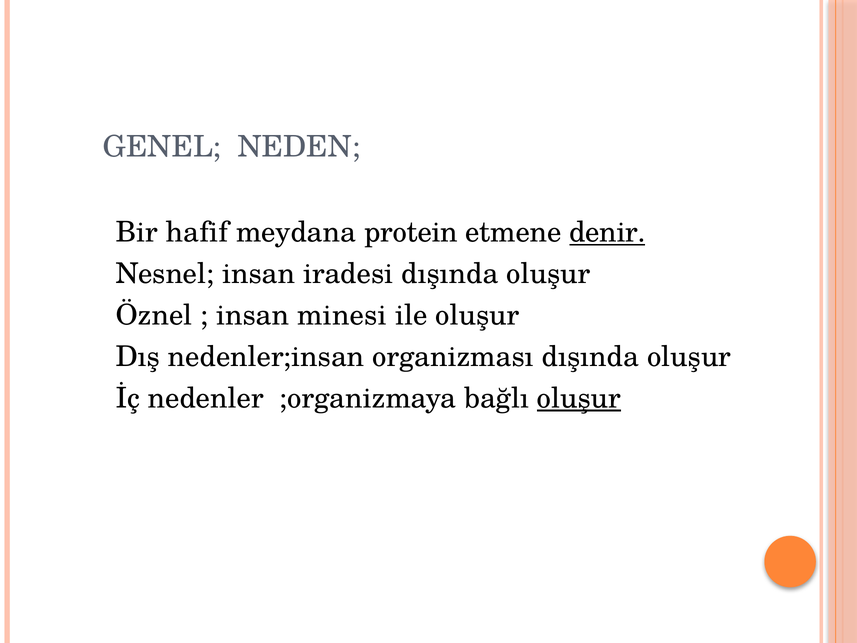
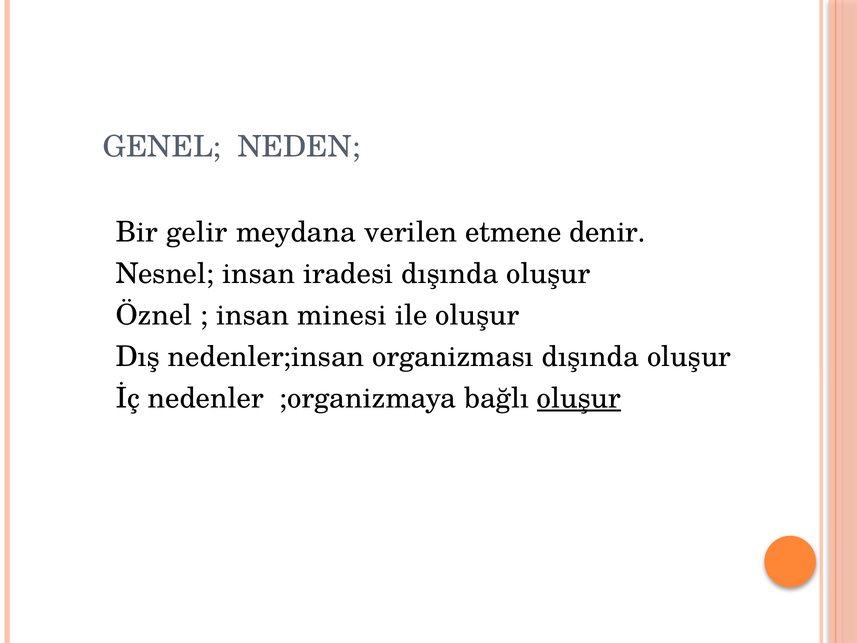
hafif: hafif -> gelir
protein: protein -> verilen
denir underline: present -> none
